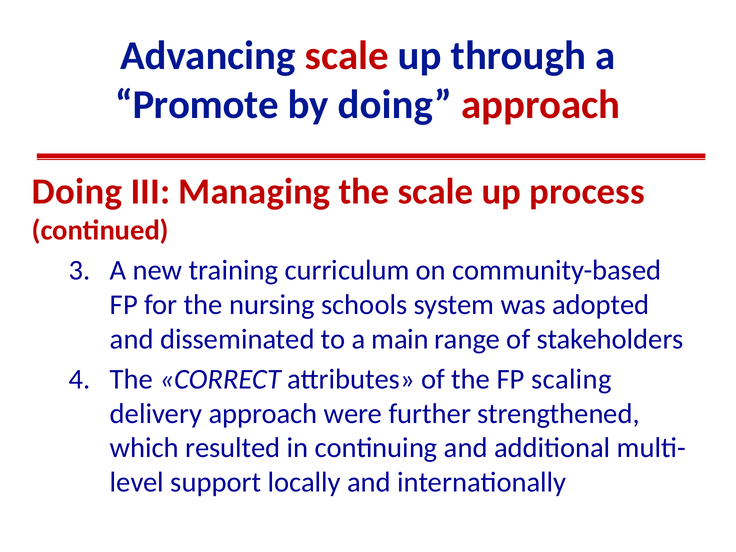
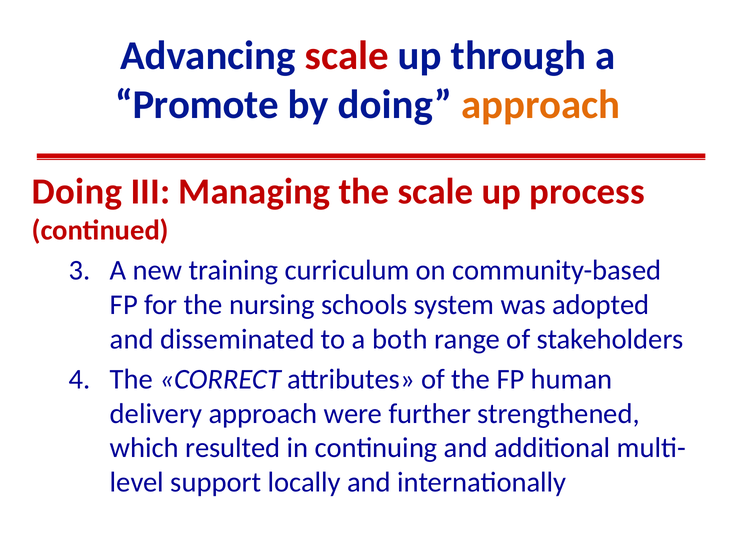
approach at (541, 105) colour: red -> orange
main: main -> both
scaling: scaling -> human
